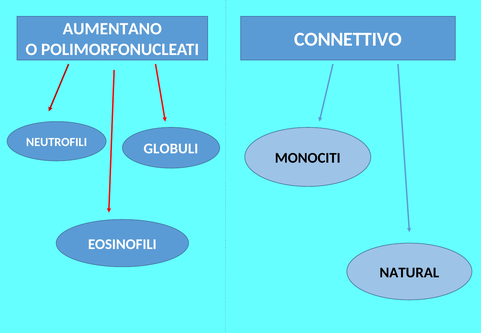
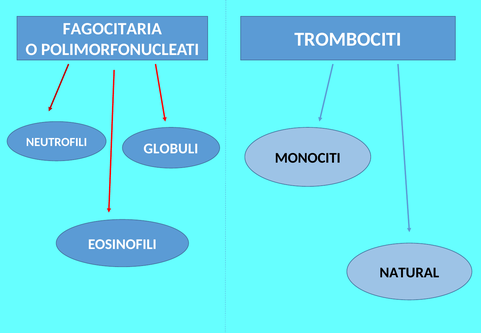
AUMENTANO: AUMENTANO -> FAGOCITARIA
CONNETTIVO: CONNETTIVO -> TROMBOCITI
